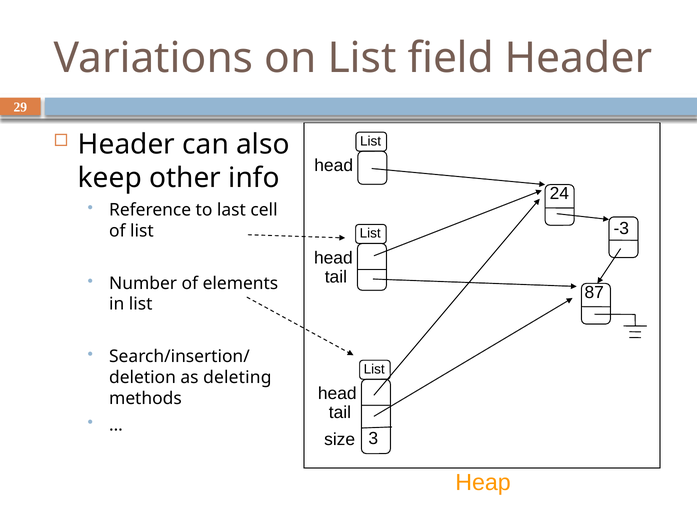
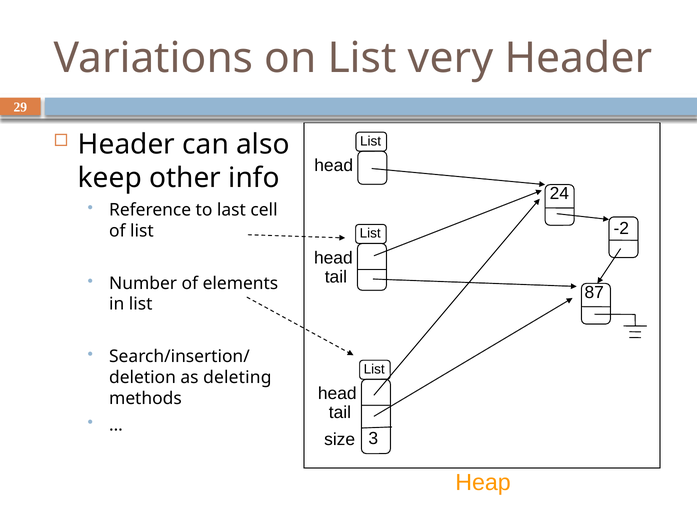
field: field -> very
-3: -3 -> -2
